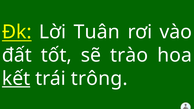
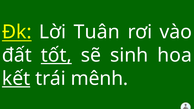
tốt underline: none -> present
trào: trào -> sinh
trông: trông -> mênh
